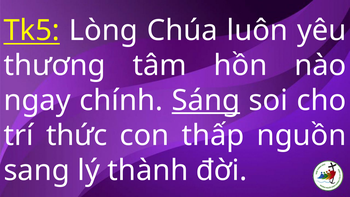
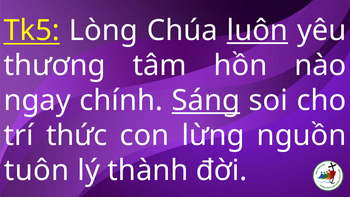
luôn underline: none -> present
thấp: thấp -> lừng
sang: sang -> tuôn
